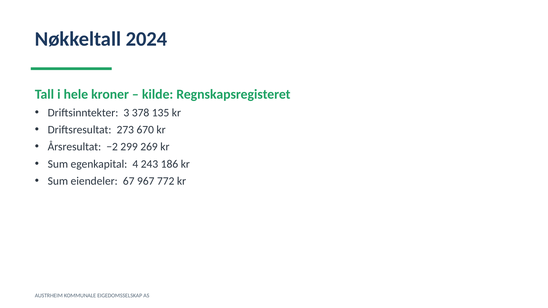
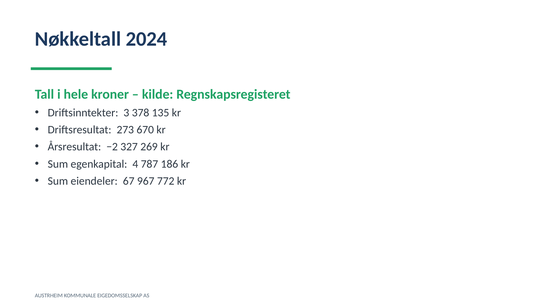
299: 299 -> 327
243: 243 -> 787
